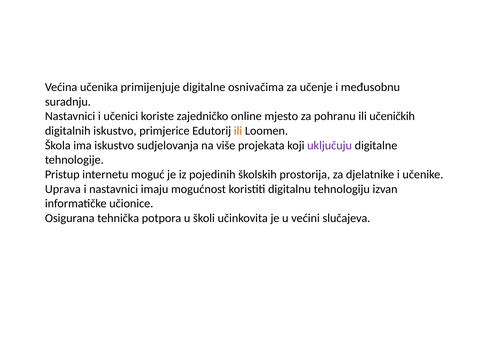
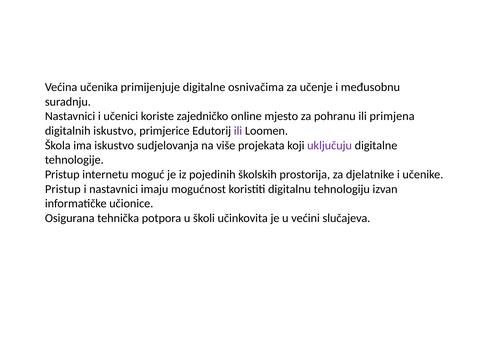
učeničkih: učeničkih -> primjena
ili at (238, 131) colour: orange -> purple
Uprava at (63, 189): Uprava -> Pristup
